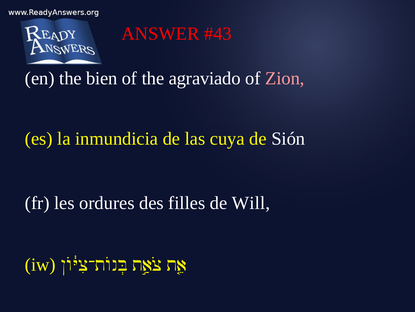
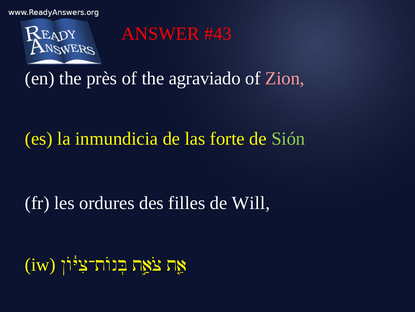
bien: bien -> près
cuya: cuya -> forte
Sión colour: white -> light green
